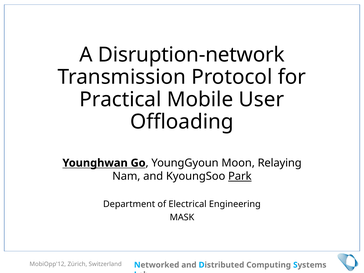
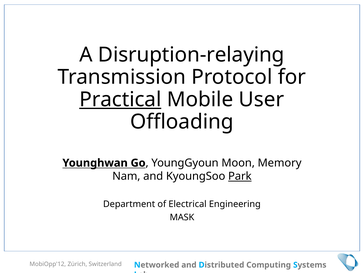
Disruption-network: Disruption-network -> Disruption-relaying
Practical underline: none -> present
Relaying: Relaying -> Memory
